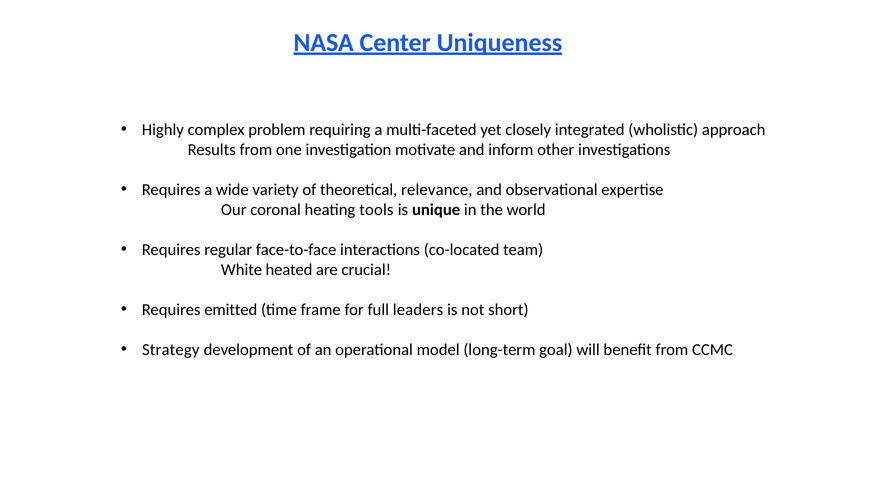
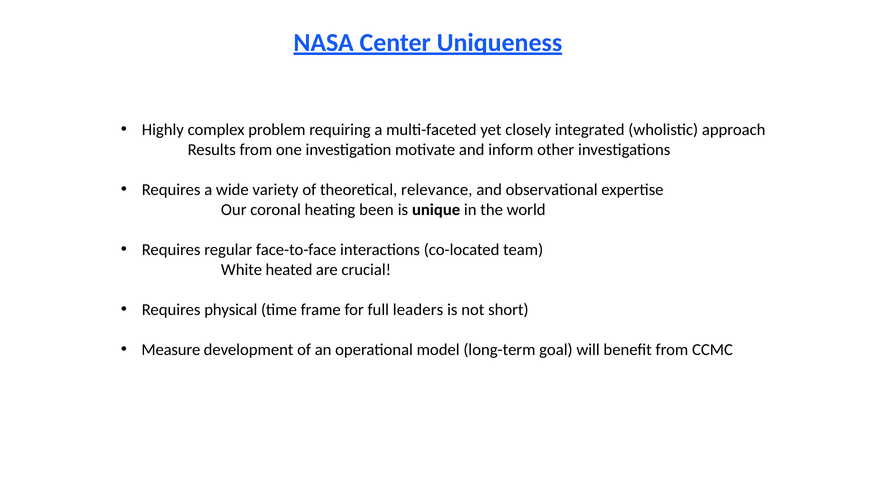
tools: tools -> been
emitted: emitted -> physical
Strategy: Strategy -> Measure
